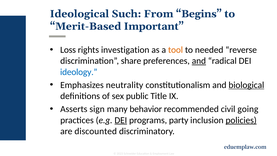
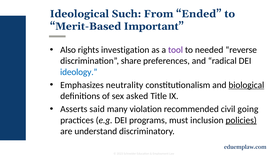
Begins: Begins -> Ended
Loss: Loss -> Also
tool colour: orange -> purple
and at (199, 61) underline: present -> none
public: public -> asked
sign: sign -> said
behavior: behavior -> violation
DEI at (121, 120) underline: present -> none
party: party -> must
discounted: discounted -> understand
